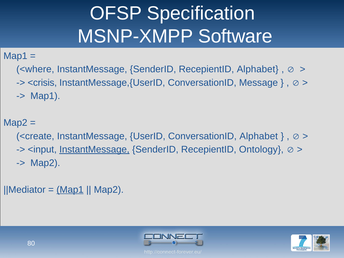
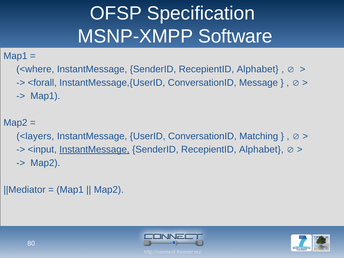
<crisis: <crisis -> <forall
<create: <create -> <layers
ConversationID Alphabet: Alphabet -> Matching
Ontology at (261, 150): Ontology -> Alphabet
Map1 at (70, 190) underline: present -> none
